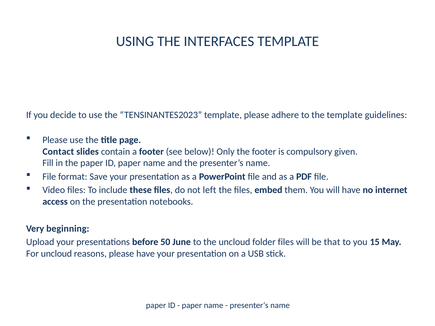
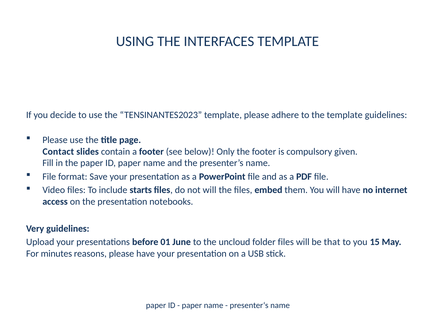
these: these -> starts
not left: left -> will
Very beginning: beginning -> guidelines
50: 50 -> 01
For uncloud: uncloud -> minutes
